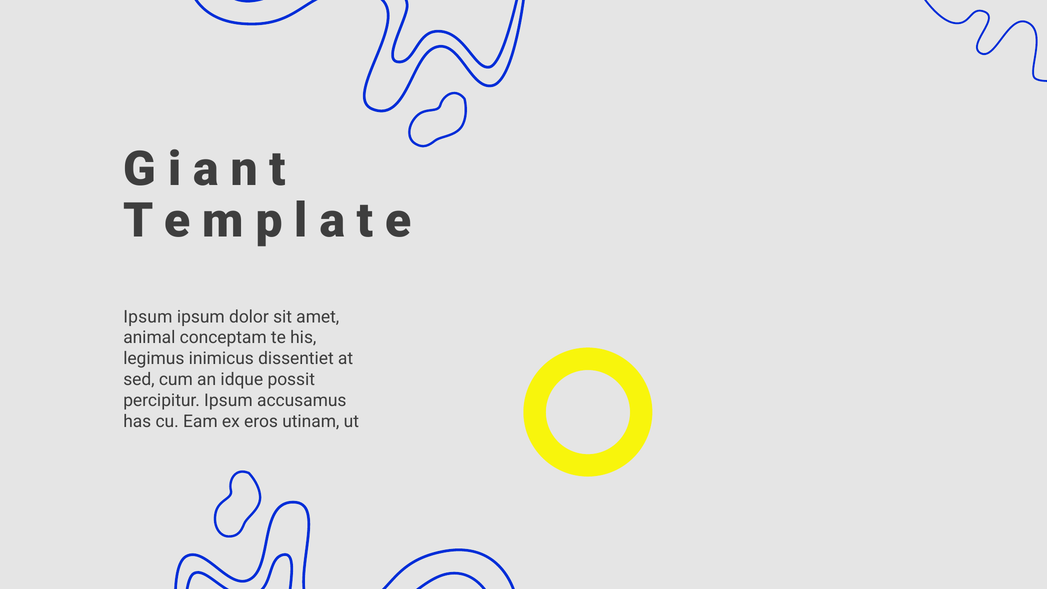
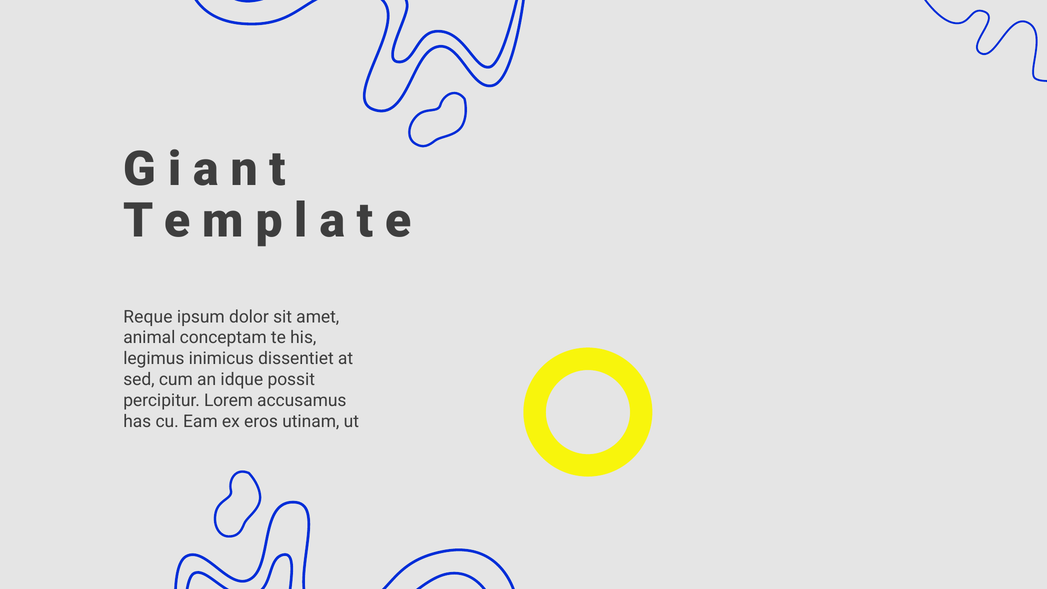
Ipsum at (148, 317): Ipsum -> Reque
percipitur Ipsum: Ipsum -> Lorem
